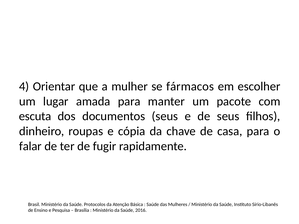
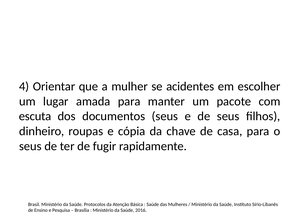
fármacos: fármacos -> acidentes
falar at (30, 146): falar -> seus
